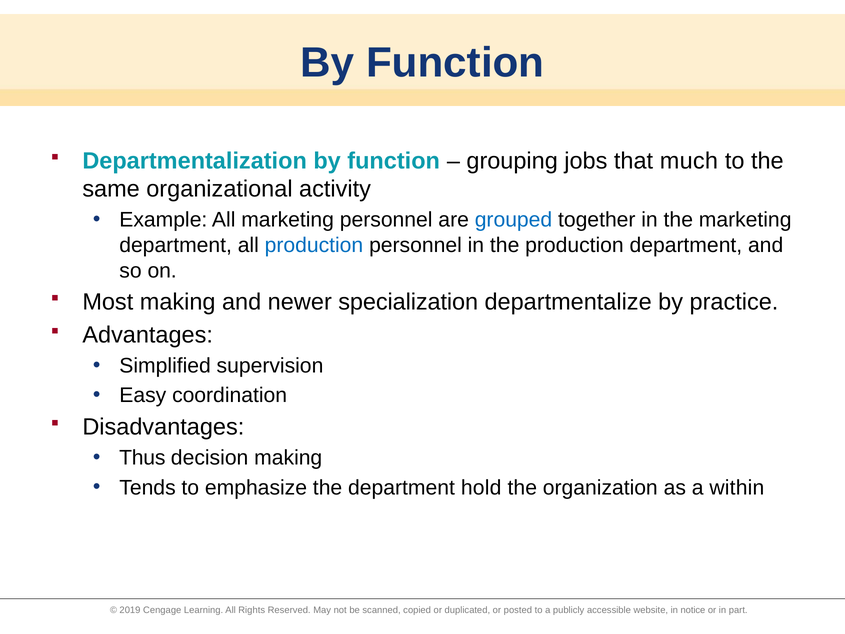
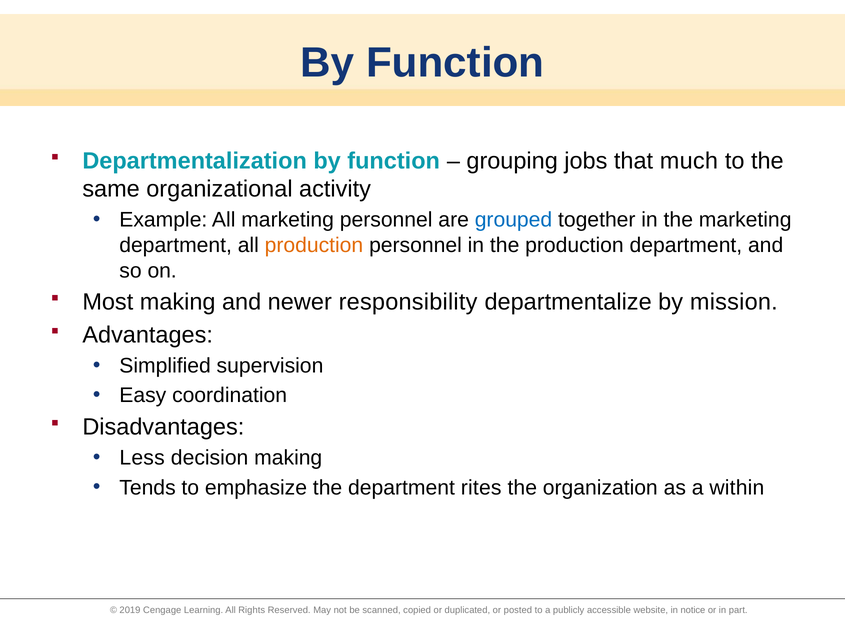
production at (314, 245) colour: blue -> orange
specialization: specialization -> responsibility
practice: practice -> mission
Thus: Thus -> Less
hold: hold -> rites
